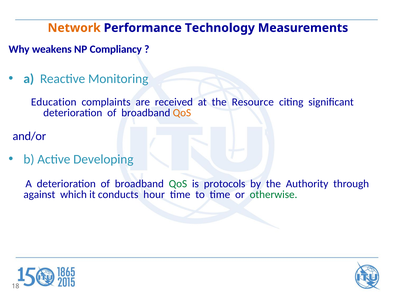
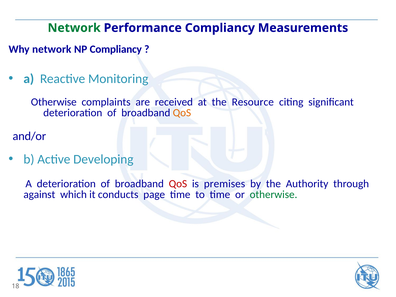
Network at (74, 28) colour: orange -> green
Performance Technology: Technology -> Compliancy
Why weakens: weakens -> network
Education at (54, 102): Education -> Otherwise
QoS at (178, 184) colour: green -> red
protocols: protocols -> premises
hour: hour -> page
